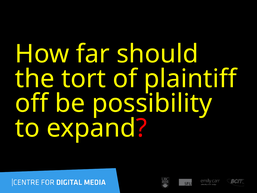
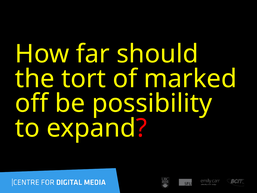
plaintiff: plaintiff -> marked
